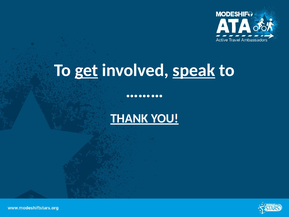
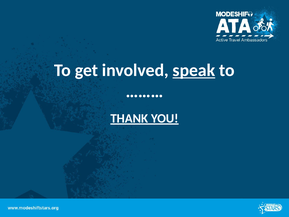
get underline: present -> none
